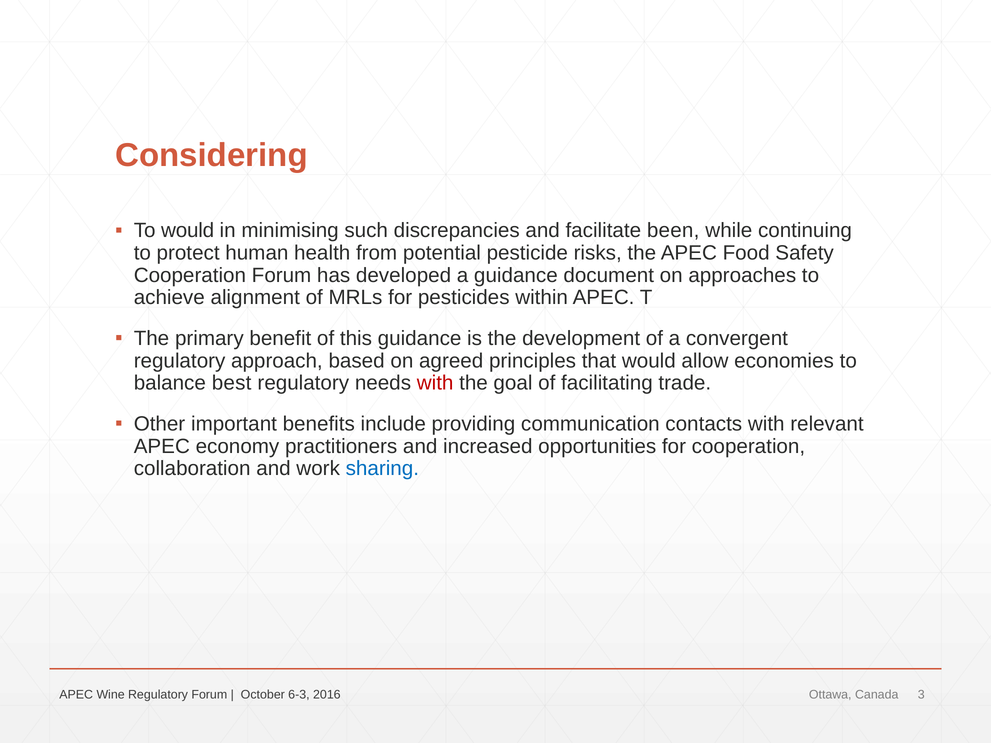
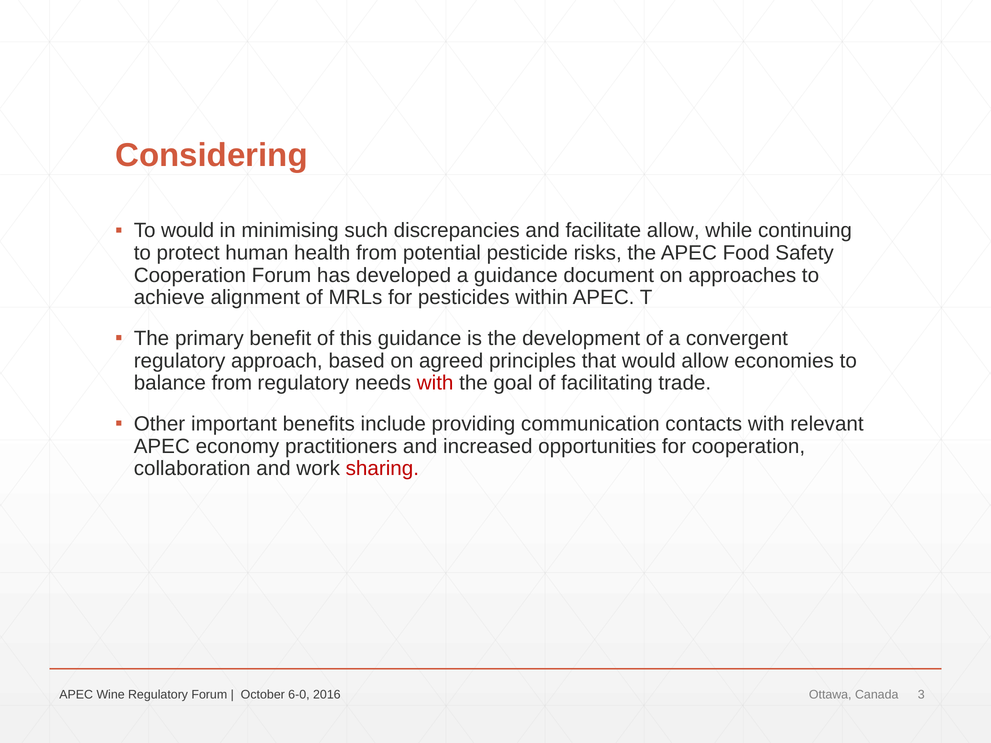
facilitate been: been -> allow
balance best: best -> from
sharing colour: blue -> red
6-3: 6-3 -> 6-0
